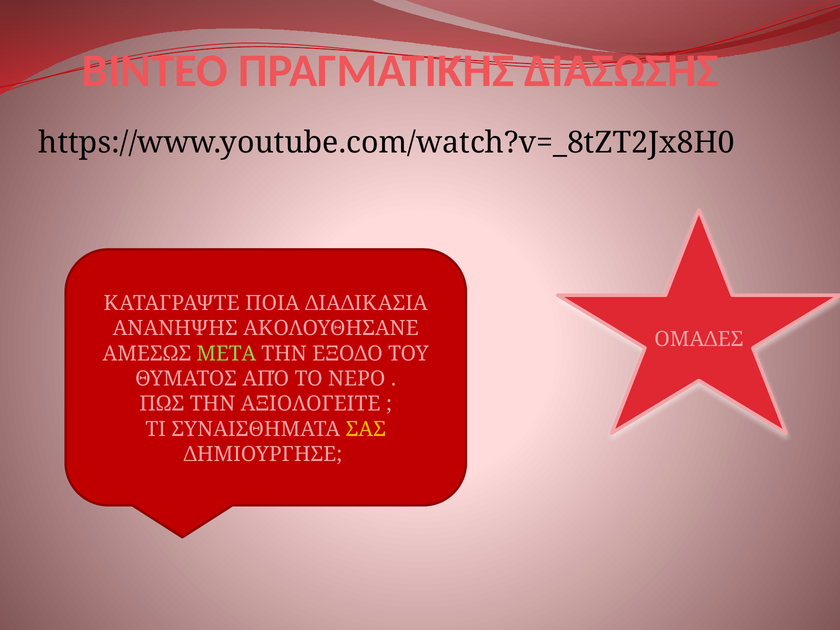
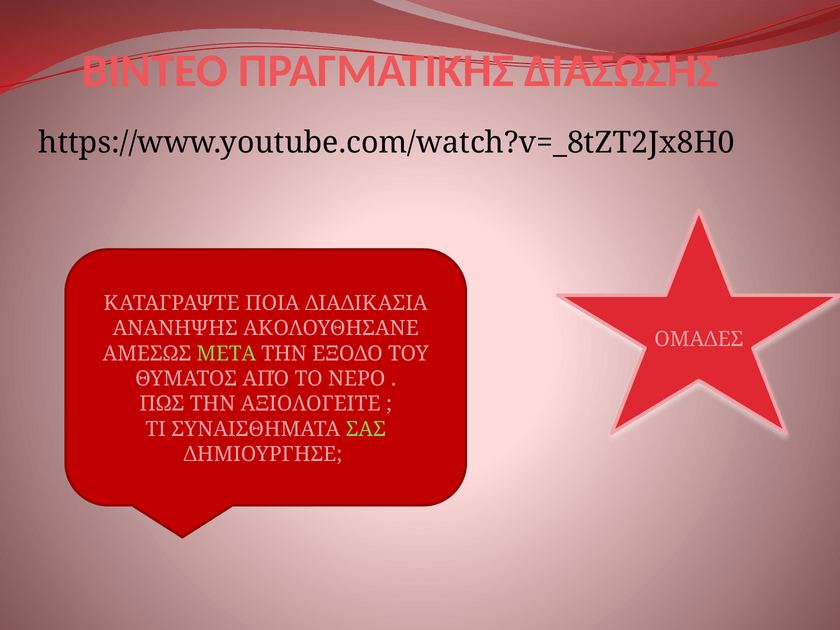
ΣΑΣ colour: yellow -> light green
